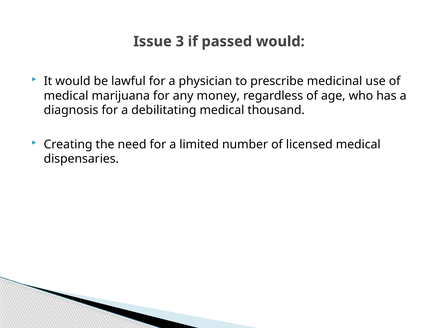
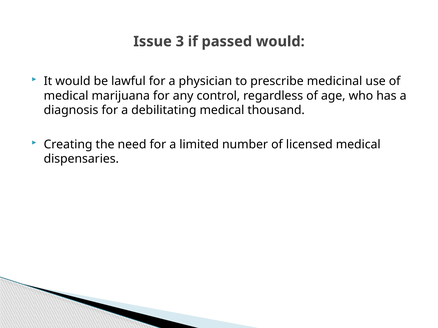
money: money -> control
